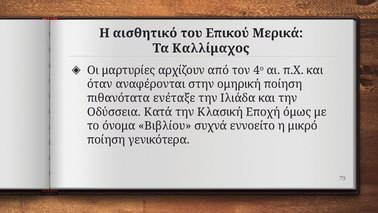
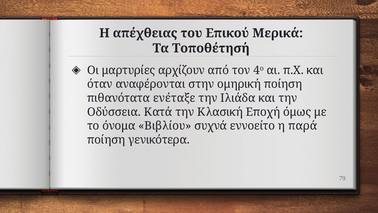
αισθητικό: αισθητικό -> απέχθειας
Καλλίμαχος: Καλλίμαχος -> Τοποθέτησή
μικρό: μικρό -> παρά
